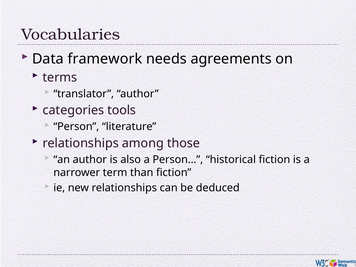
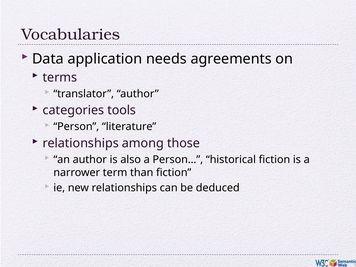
framework: framework -> application
